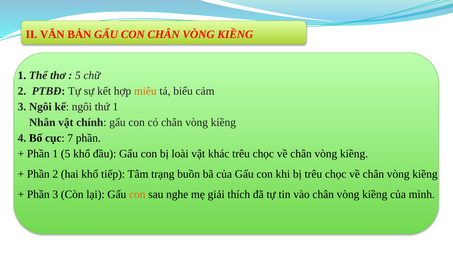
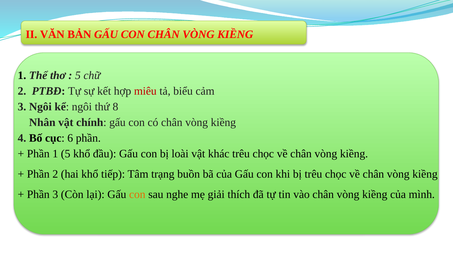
miêu colour: orange -> red
thứ 1: 1 -> 8
7: 7 -> 6
